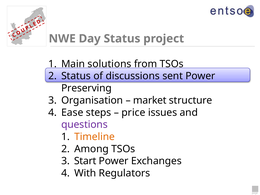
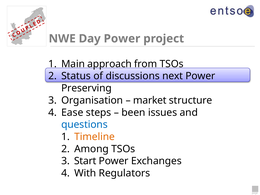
Day Status: Status -> Power
solutions: solutions -> approach
sent: sent -> next
price: price -> been
questions colour: purple -> blue
